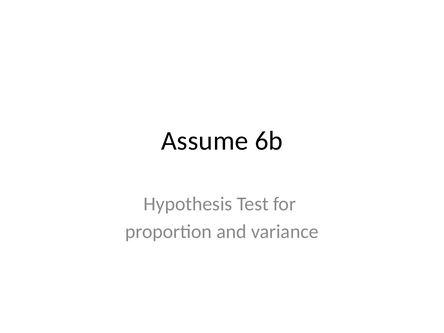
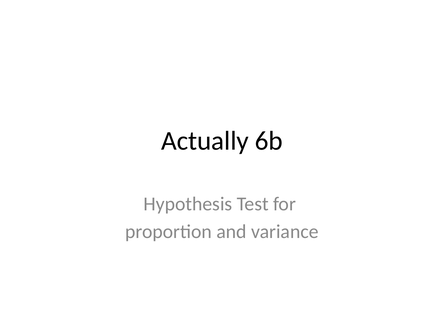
Assume: Assume -> Actually
